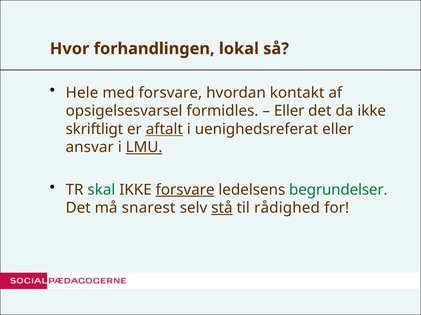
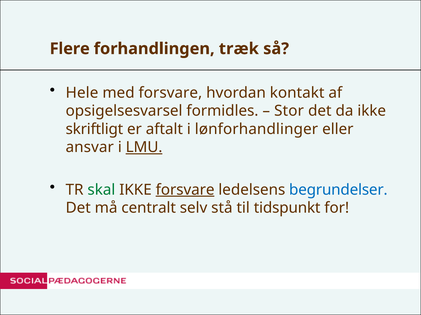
Hvor: Hvor -> Flere
lokal: lokal -> træk
Eller at (289, 111): Eller -> Stor
aftalt underline: present -> none
uenighedsreferat: uenighedsreferat -> lønforhandlinger
begrundelser colour: green -> blue
snarest: snarest -> centralt
stå underline: present -> none
rådighed: rådighed -> tidspunkt
